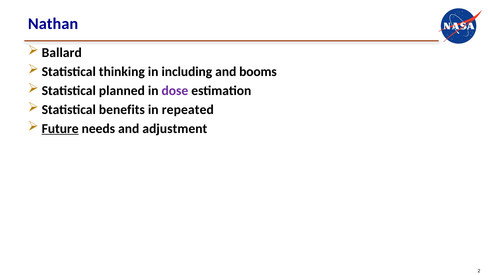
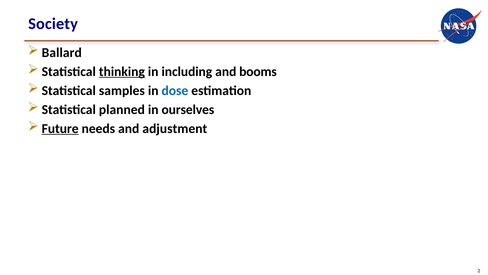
Nathan: Nathan -> Society
thinking underline: none -> present
planned: planned -> samples
dose colour: purple -> blue
benefits: benefits -> planned
repeated: repeated -> ourselves
